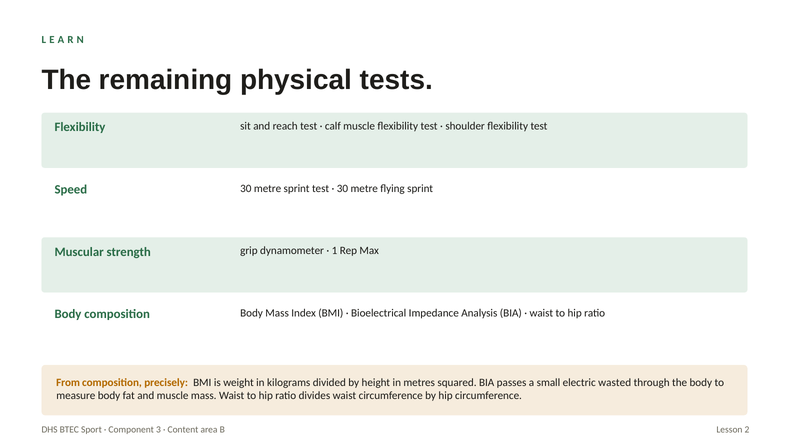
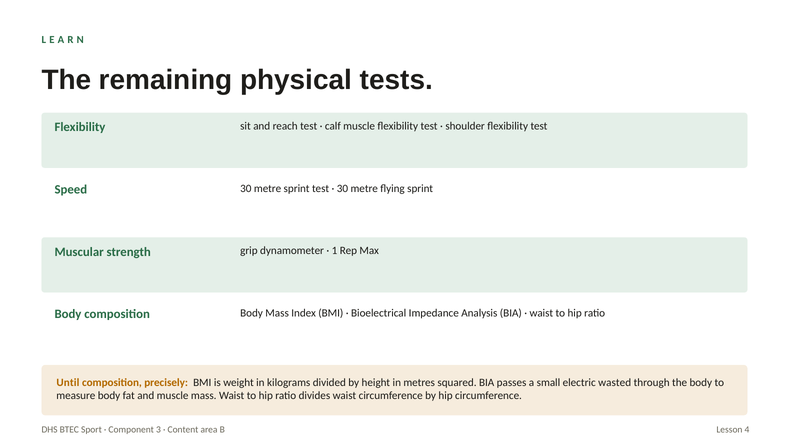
From: From -> Until
2: 2 -> 4
